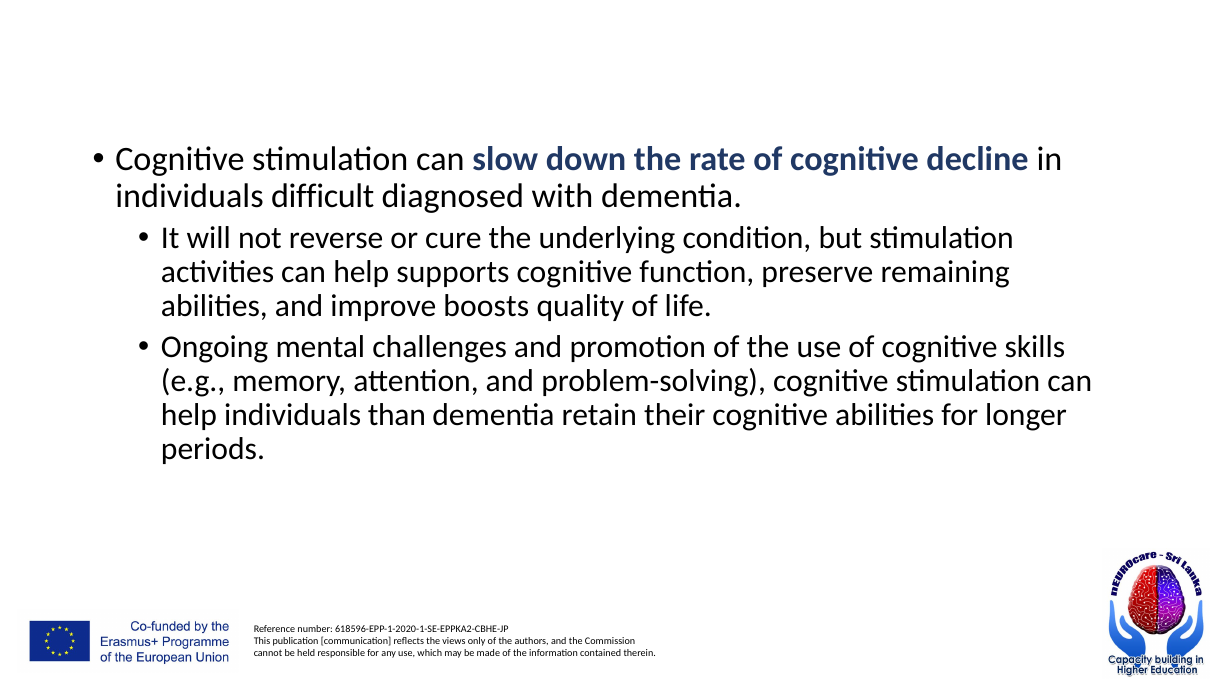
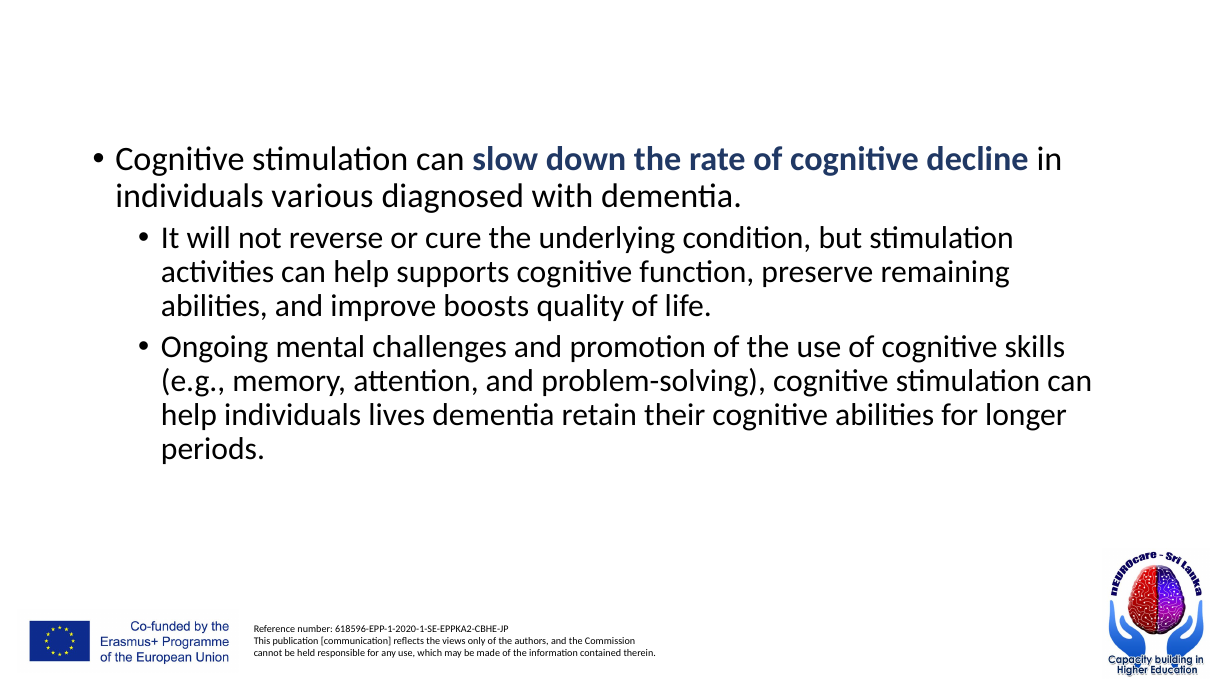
difficult: difficult -> various
than: than -> lives
